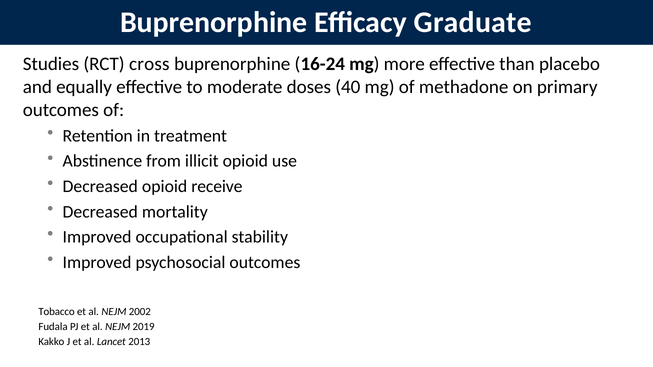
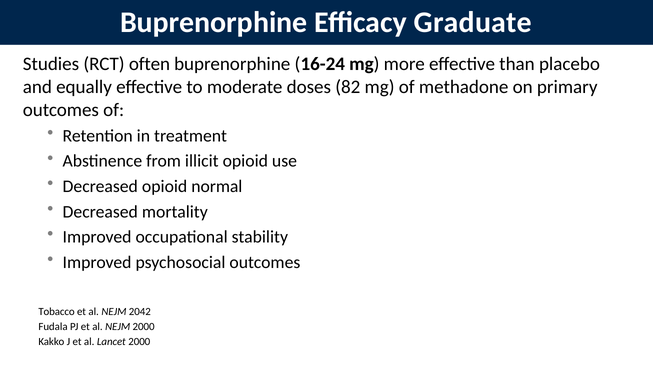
cross: cross -> often
40: 40 -> 82
receive: receive -> normal
2002: 2002 -> 2042
NEJM 2019: 2019 -> 2000
Lancet 2013: 2013 -> 2000
